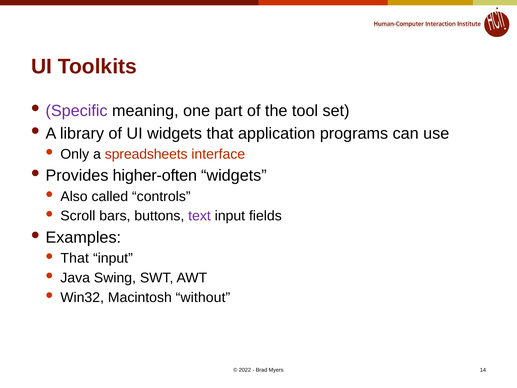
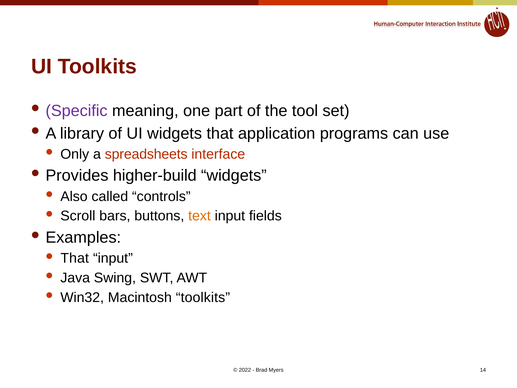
higher-often: higher-often -> higher-build
text colour: purple -> orange
Macintosh without: without -> toolkits
